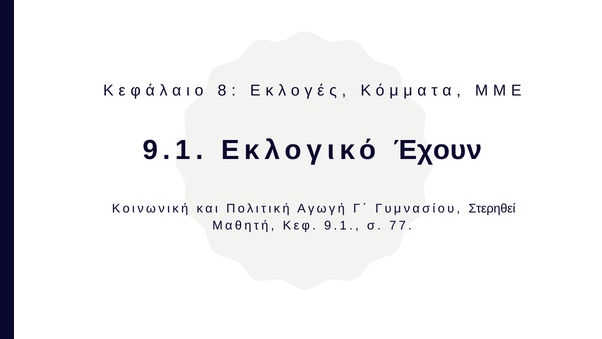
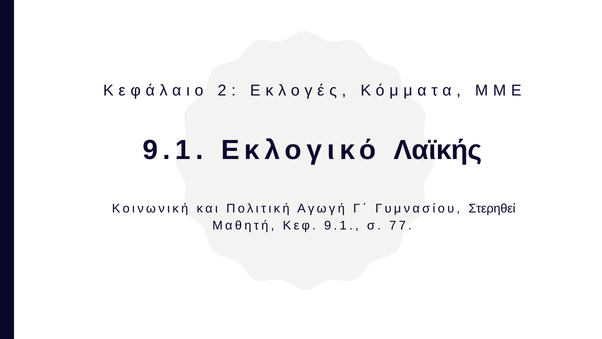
8: 8 -> 2
Έχουν: Έχουν -> Λαϊκής
